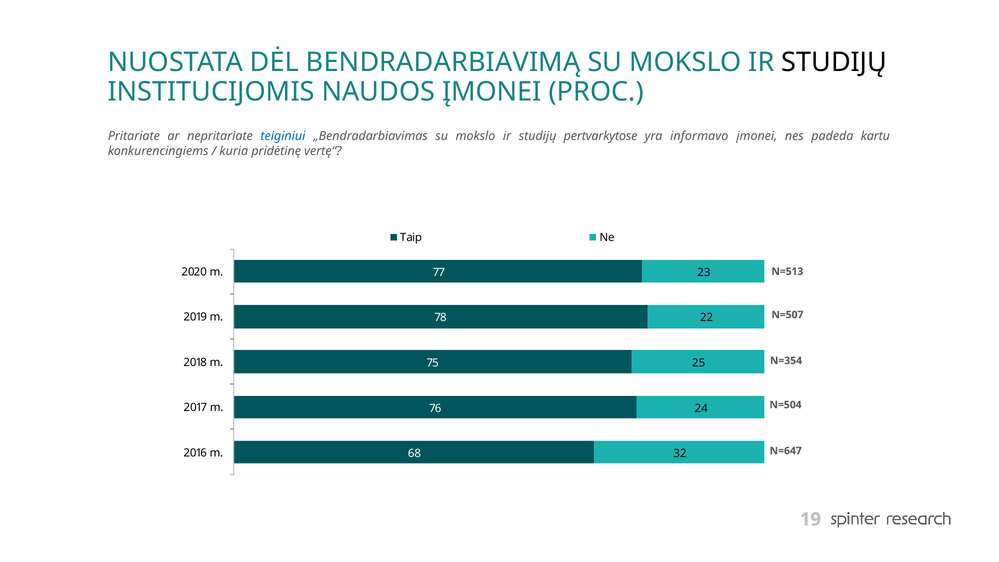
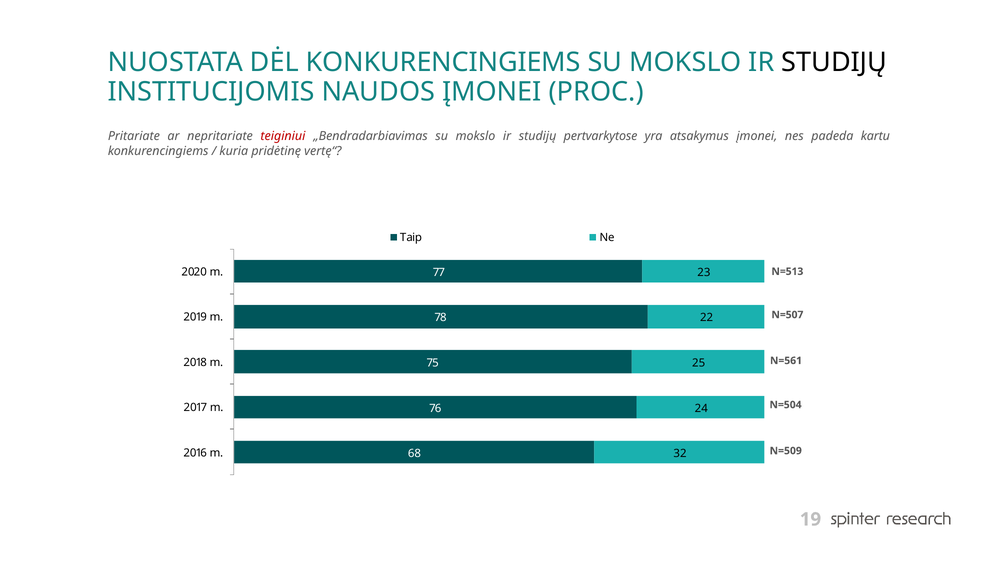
DĖL BENDRADARBIAVIMĄ: BENDRADARBIAVIMĄ -> KONKURENCINGIEMS
teiginiui colour: blue -> red
informavo: informavo -> atsakymus
N=354: N=354 -> N=561
N=647: N=647 -> N=509
